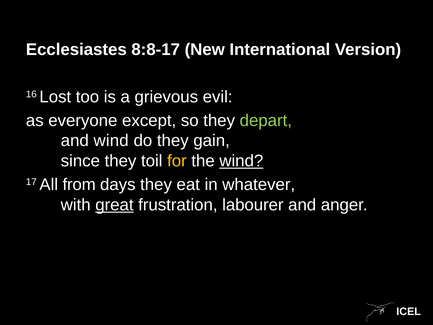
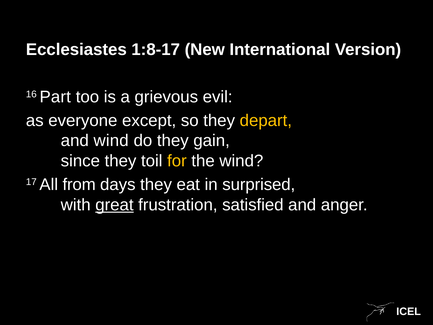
8:8-17: 8:8-17 -> 1:8-17
Lost: Lost -> Part
depart colour: light green -> yellow
wind at (241, 161) underline: present -> none
whatever: whatever -> surprised
labourer: labourer -> satisfied
